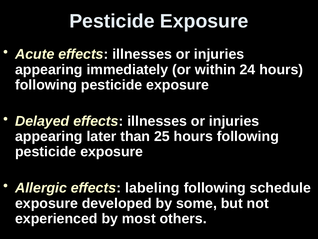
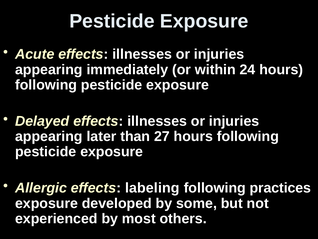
25: 25 -> 27
schedule: schedule -> practices
